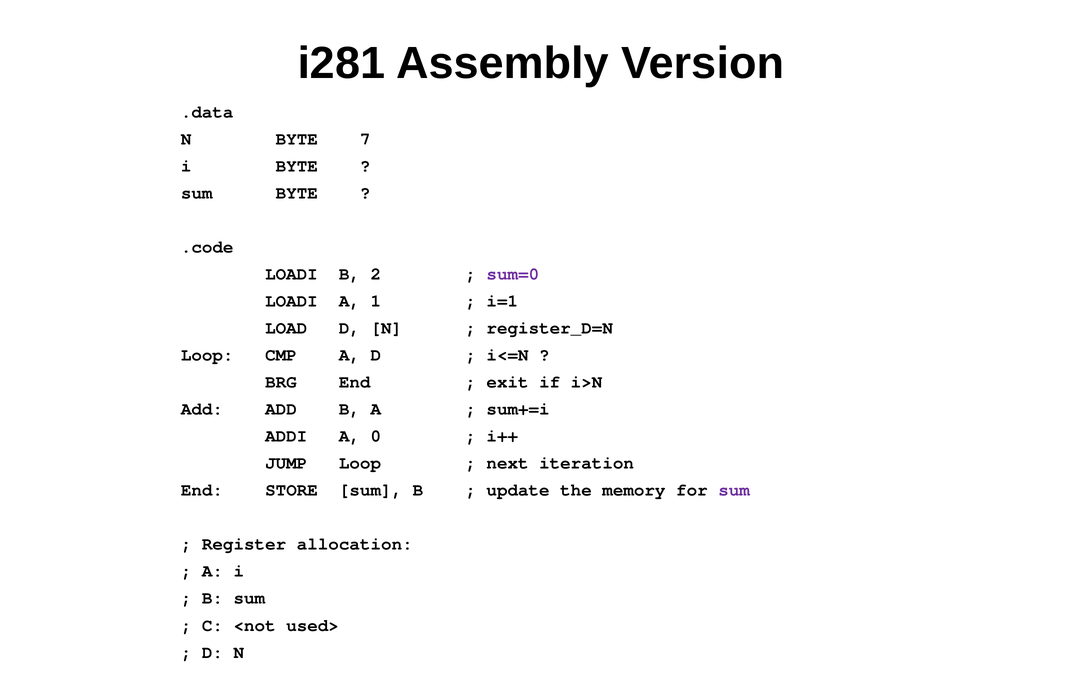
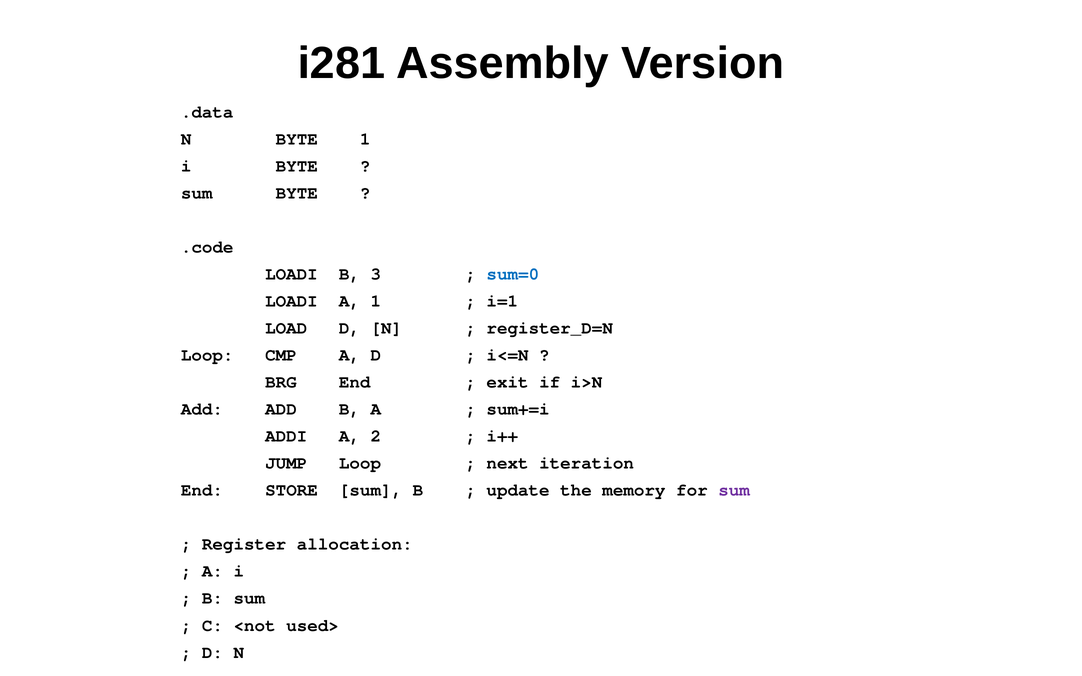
BYTE 7: 7 -> 1
2: 2 -> 3
sum=0 colour: purple -> blue
0: 0 -> 2
